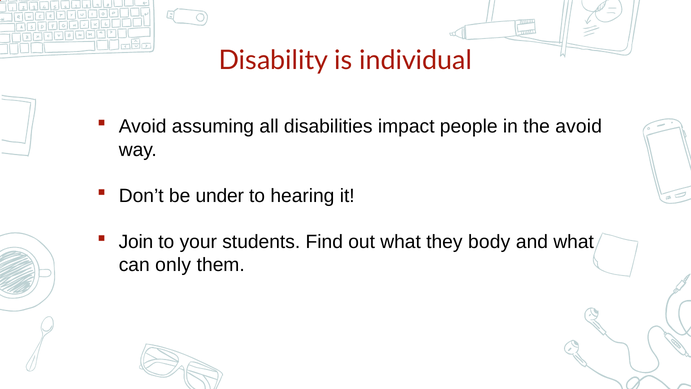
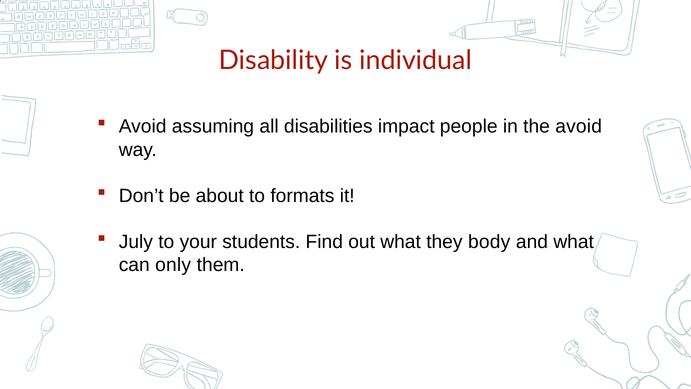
under: under -> about
hearing: hearing -> formats
Join: Join -> July
